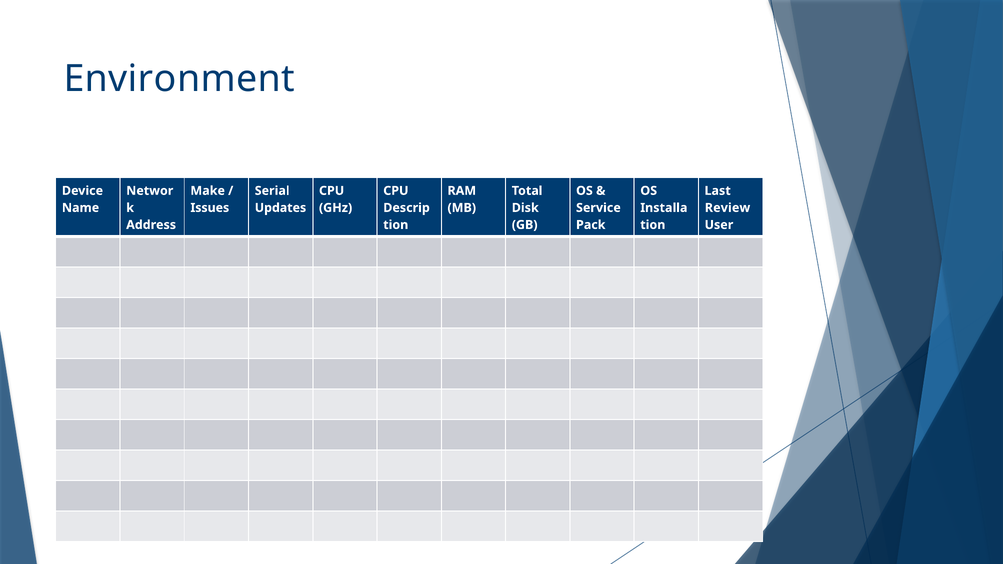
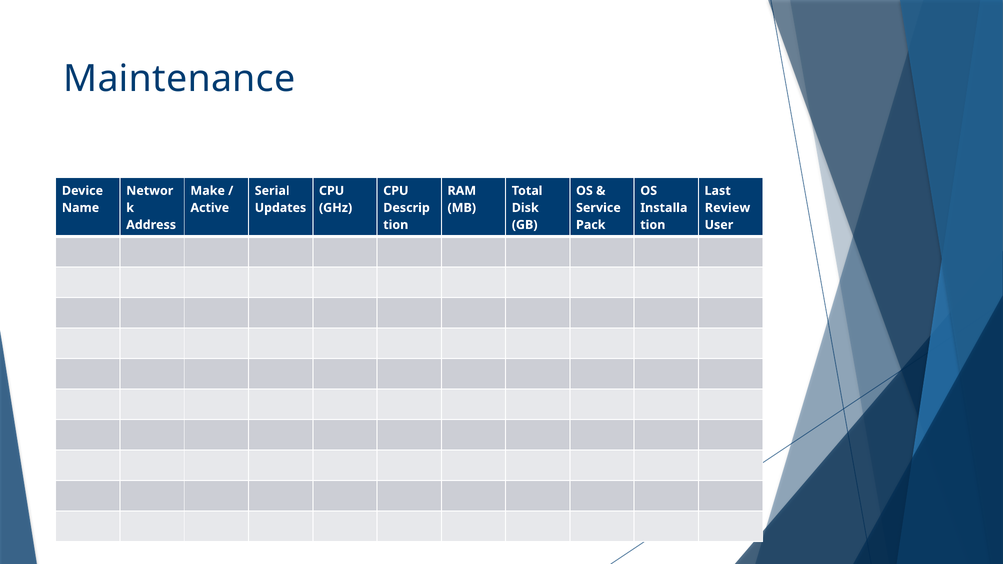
Environment: Environment -> Maintenance
Issues: Issues -> Active
